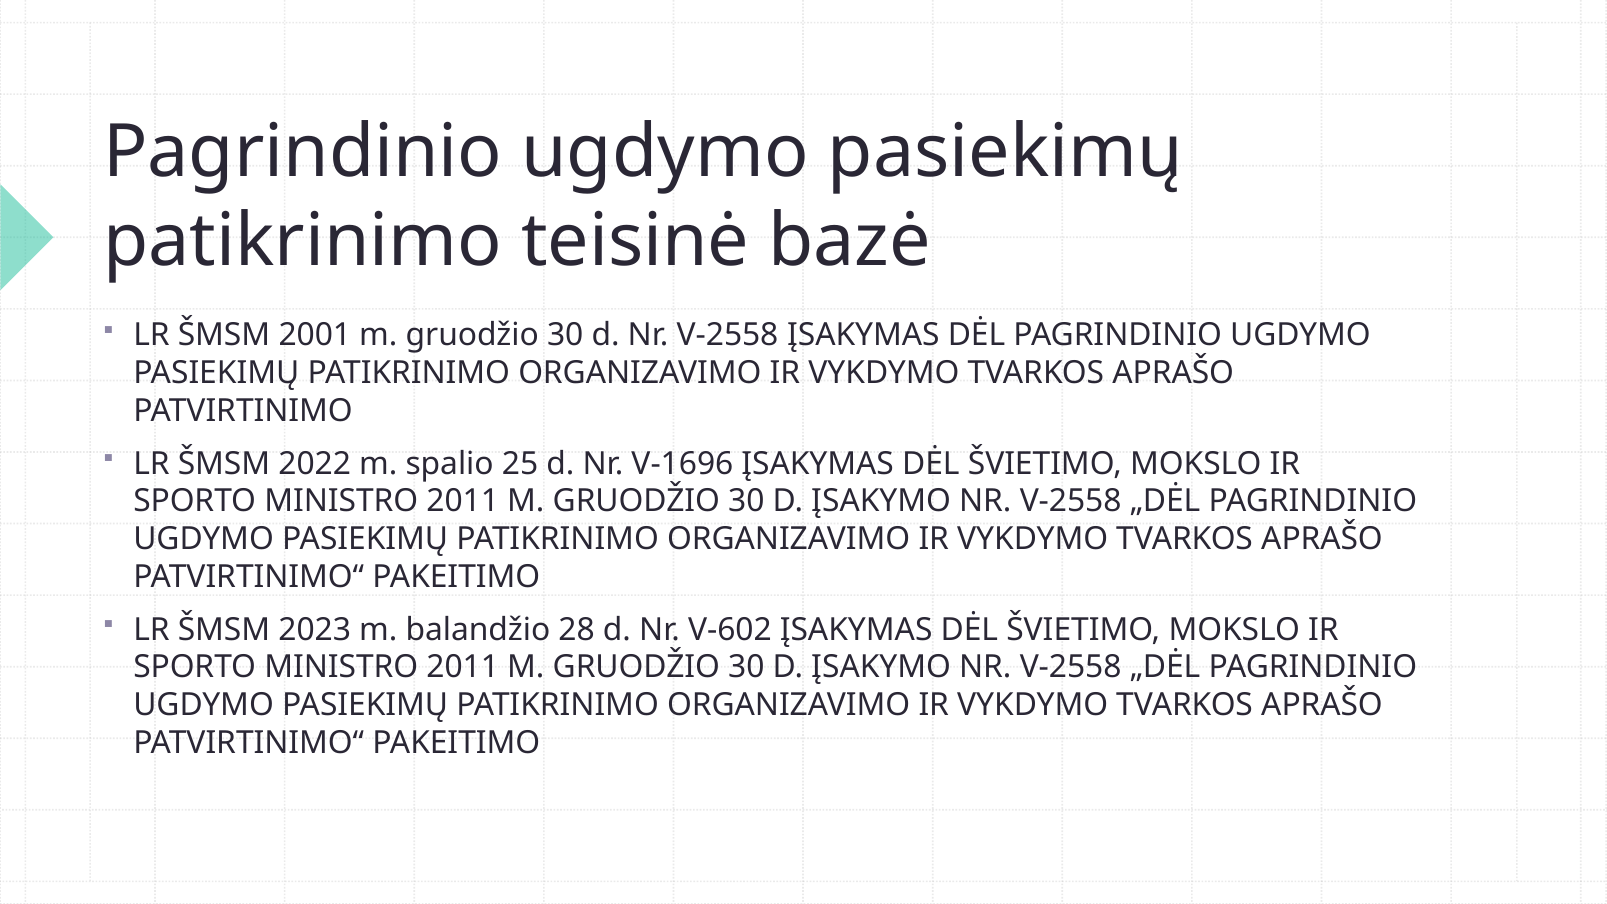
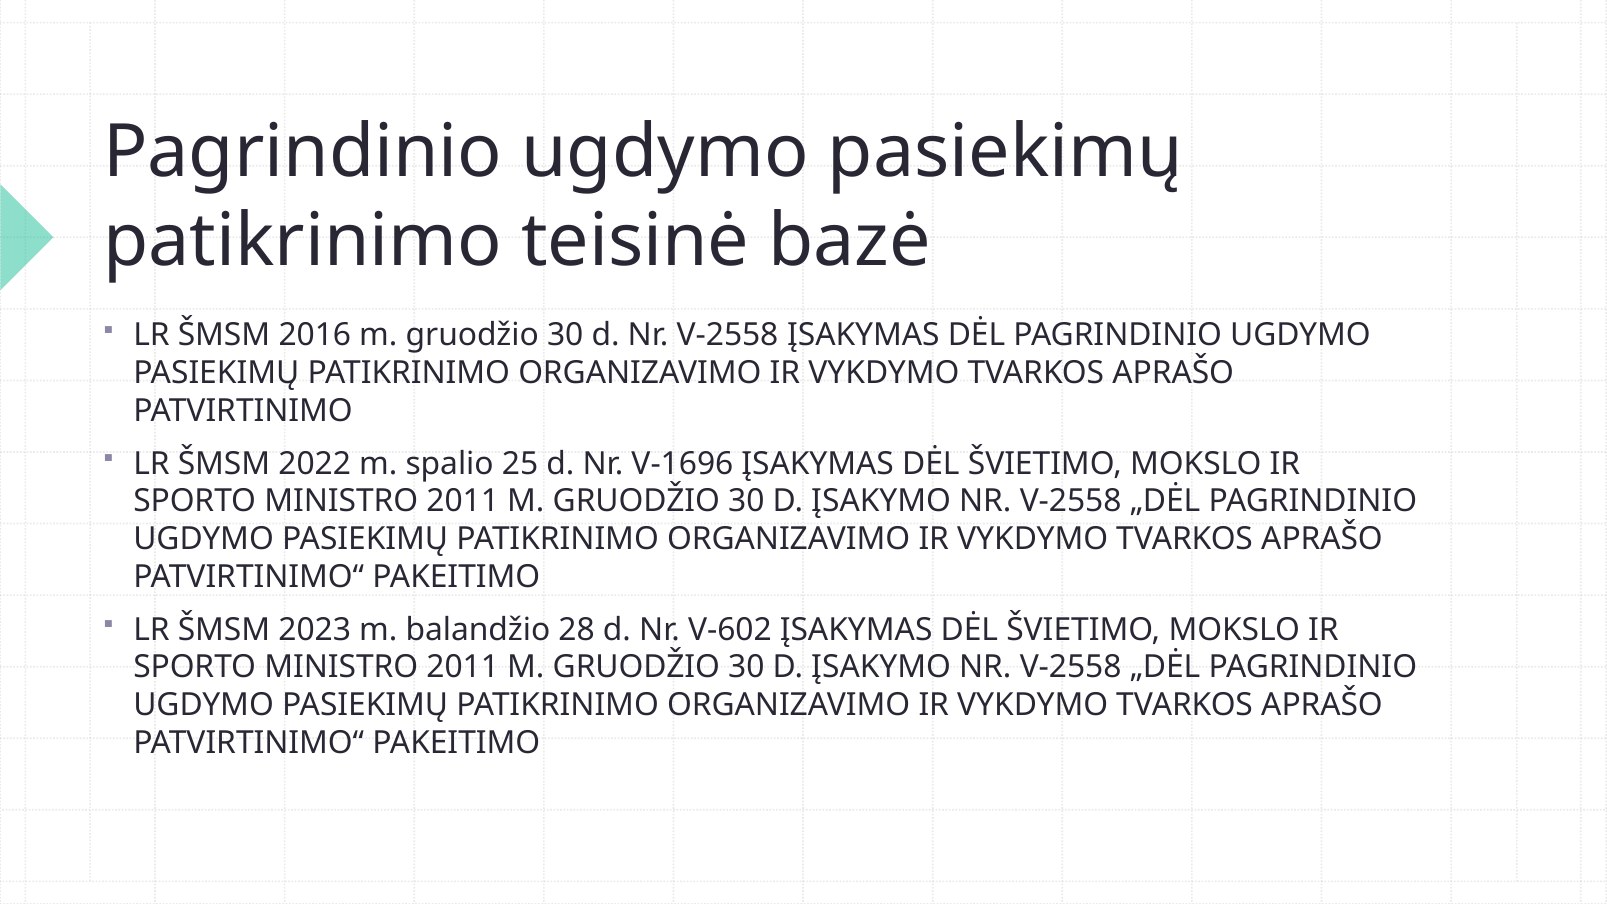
2001: 2001 -> 2016
